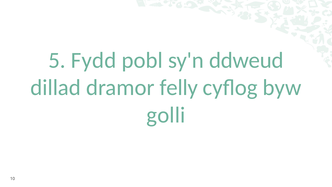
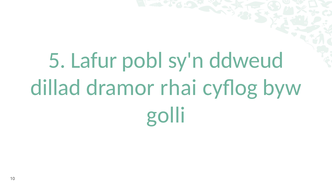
Fydd: Fydd -> Lafur
felly: felly -> rhai
